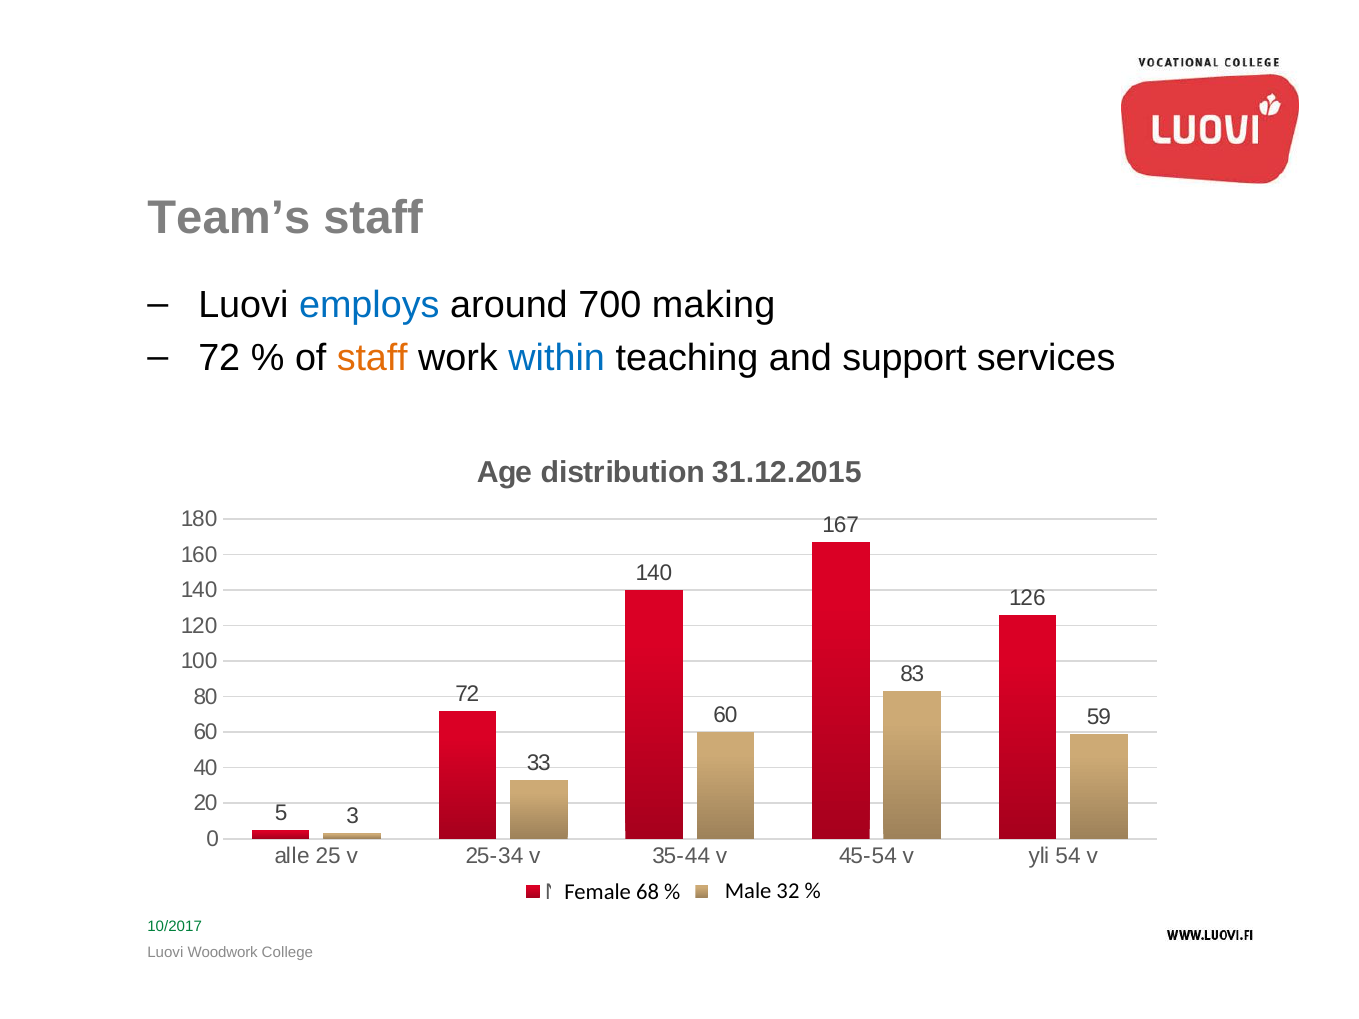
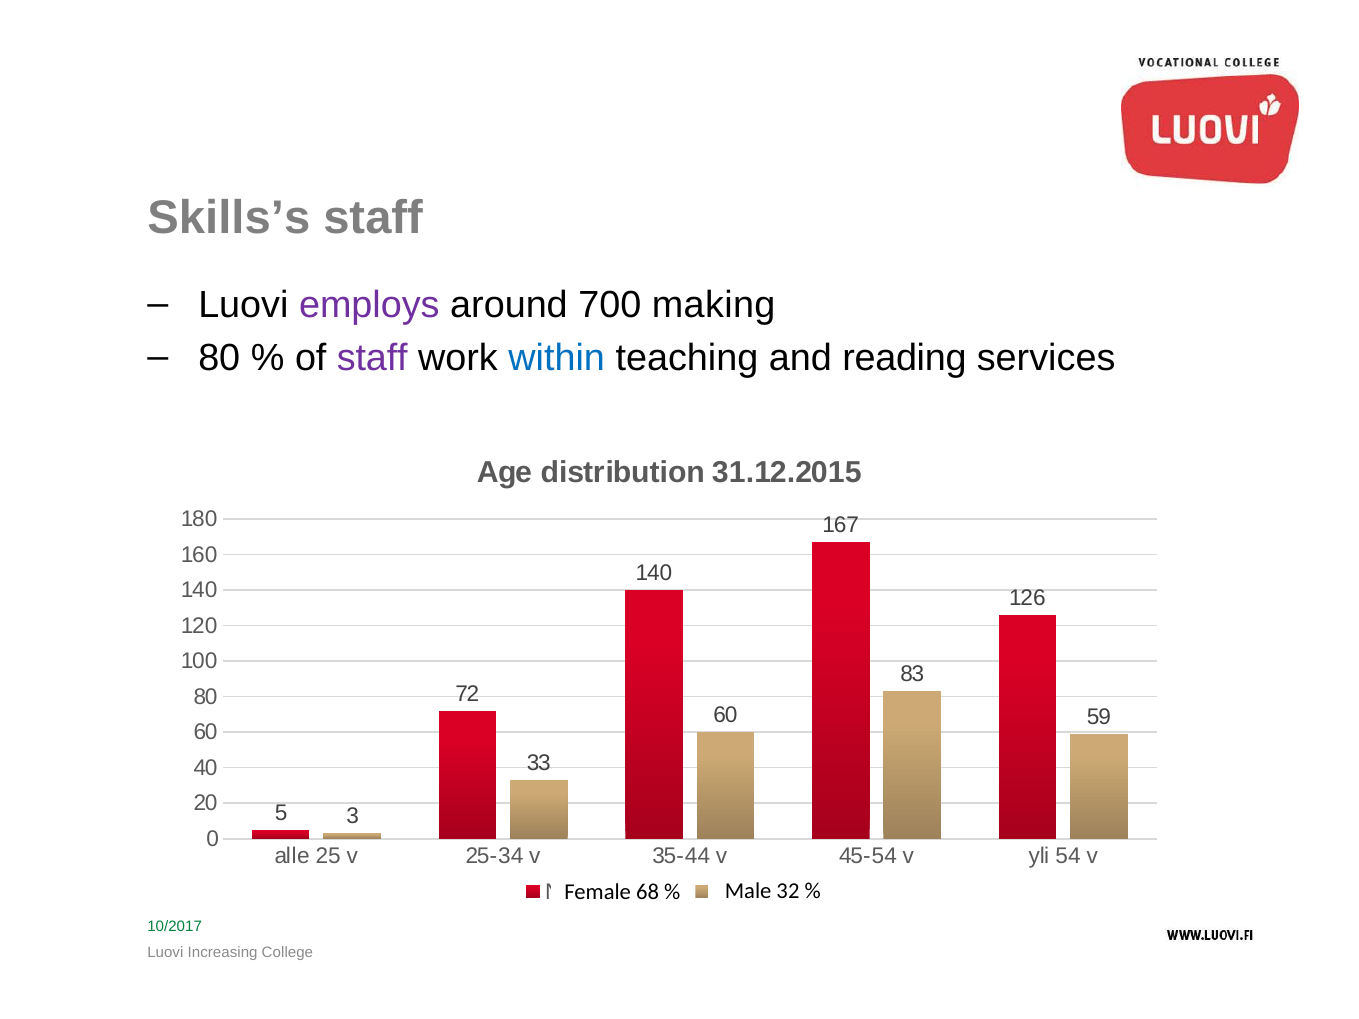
Team’s: Team’s -> Skills’s
employs colour: blue -> purple
72 at (219, 358): 72 -> 80
staff at (372, 358) colour: orange -> purple
support: support -> reading
Woodwork: Woodwork -> Increasing
